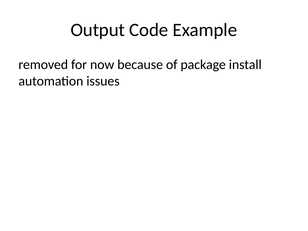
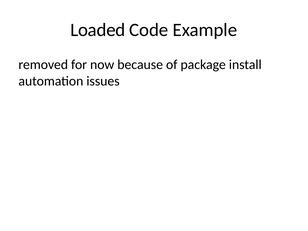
Output: Output -> Loaded
